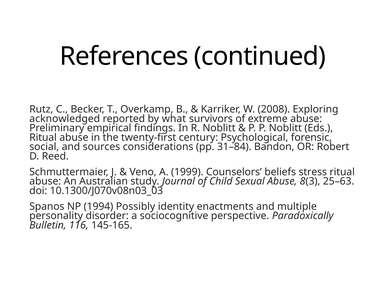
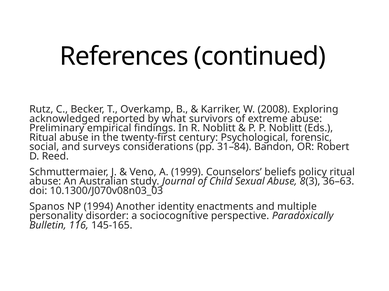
sources: sources -> surveys
stress: stress -> policy
25–63: 25–63 -> 36–63
Possibly: Possibly -> Another
